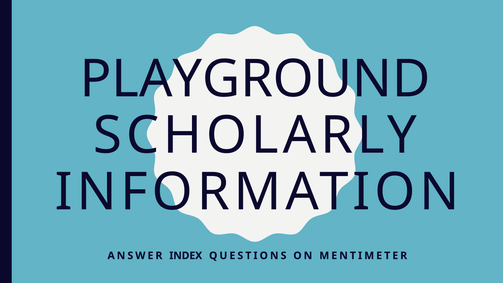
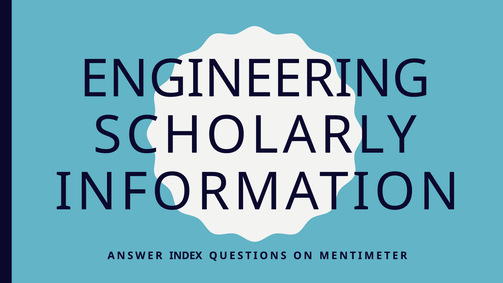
PLAYGROUND: PLAYGROUND -> ENGINEERING
